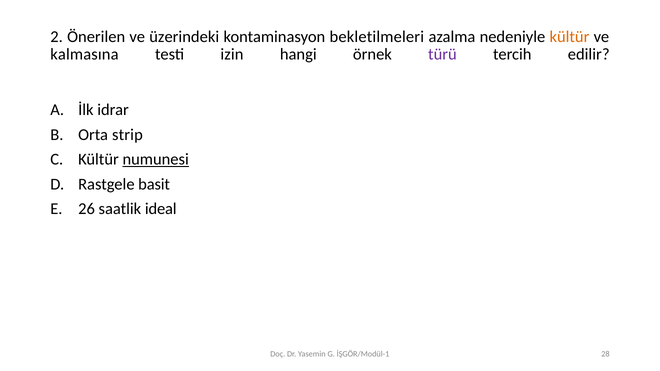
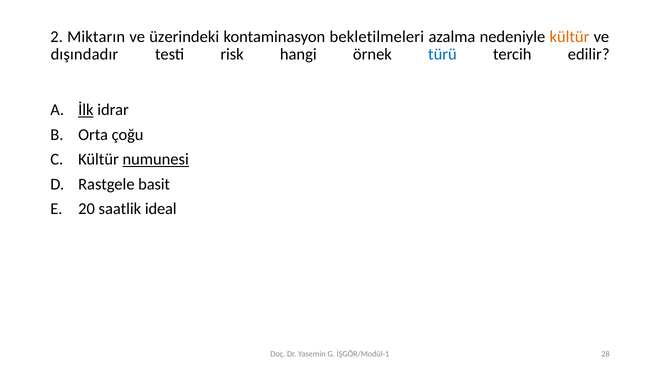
Önerilen: Önerilen -> Miktarın
kalmasına: kalmasına -> dışındadır
izin: izin -> risk
türü colour: purple -> blue
İlk underline: none -> present
strip: strip -> çoğu
26: 26 -> 20
